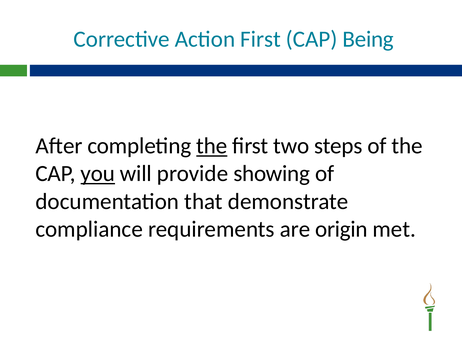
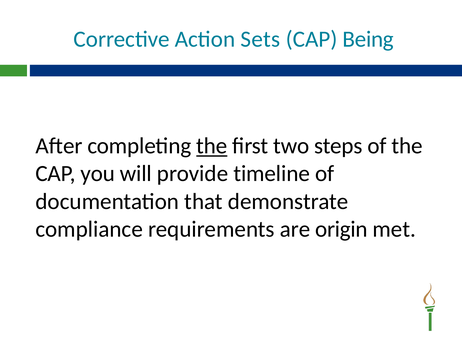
Action First: First -> Sets
you underline: present -> none
showing: showing -> timeline
